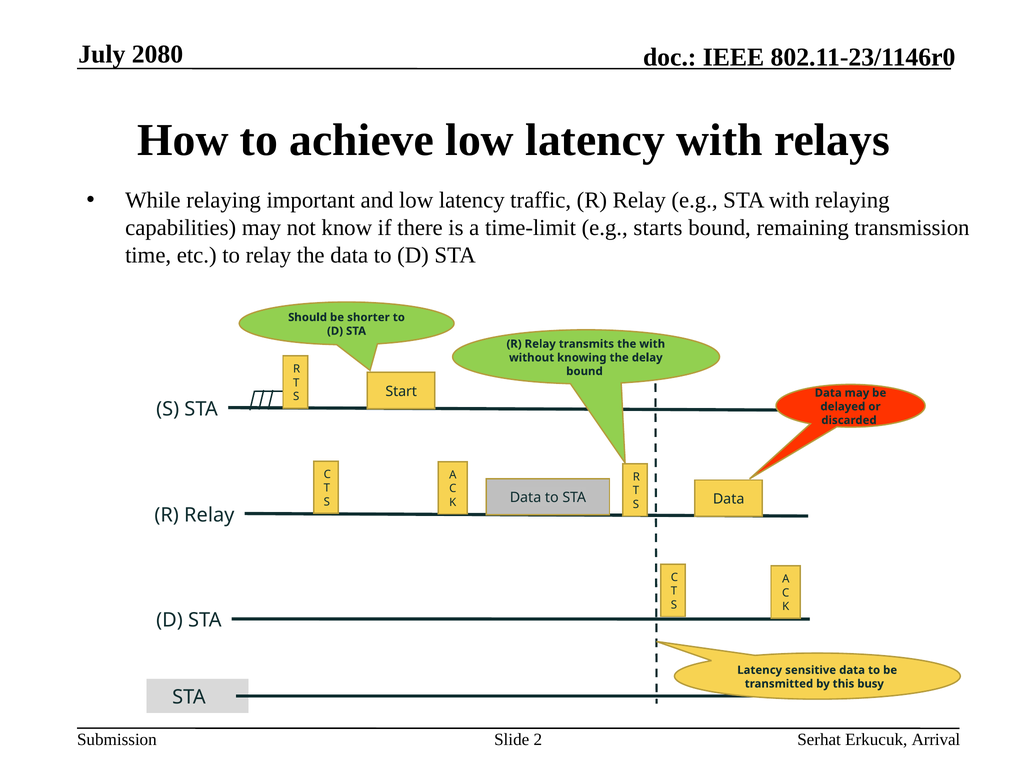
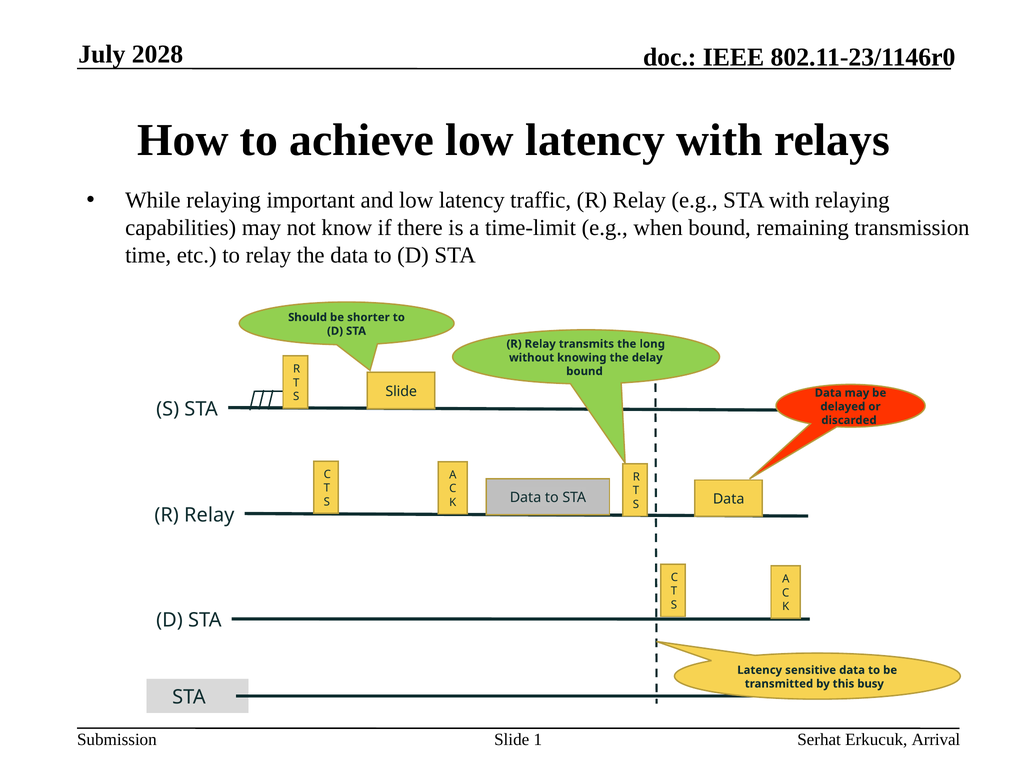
2080: 2080 -> 2028
starts: starts -> when
the with: with -> long
Start at (401, 392): Start -> Slide
2: 2 -> 1
